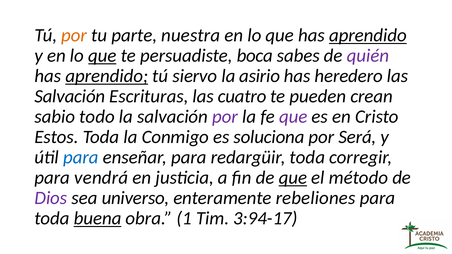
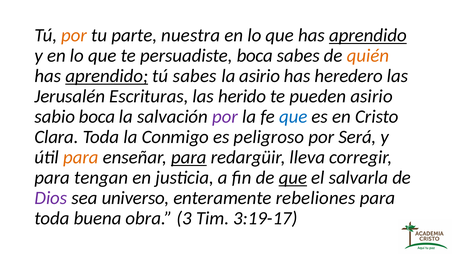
que at (102, 56) underline: present -> none
quién colour: purple -> orange
tú siervo: siervo -> sabes
Salvación at (70, 96): Salvación -> Jerusalén
cuatro: cuatro -> herido
pueden crean: crean -> asirio
sabio todo: todo -> boca
que at (293, 117) colour: purple -> blue
Estos: Estos -> Clara
soluciona: soluciona -> peligroso
para at (81, 158) colour: blue -> orange
para at (189, 158) underline: none -> present
redargüir toda: toda -> lleva
vendrá: vendrá -> tengan
método: método -> salvarla
buena underline: present -> none
1: 1 -> 3
3:94-17: 3:94-17 -> 3:19-17
